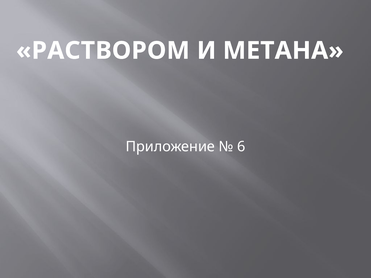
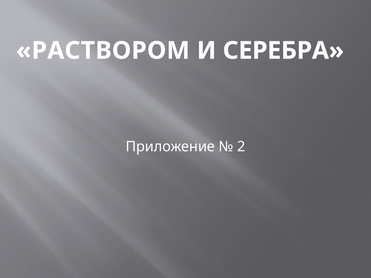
МЕТАНА: МЕТАНА -> СЕРЕБРА
6: 6 -> 2
